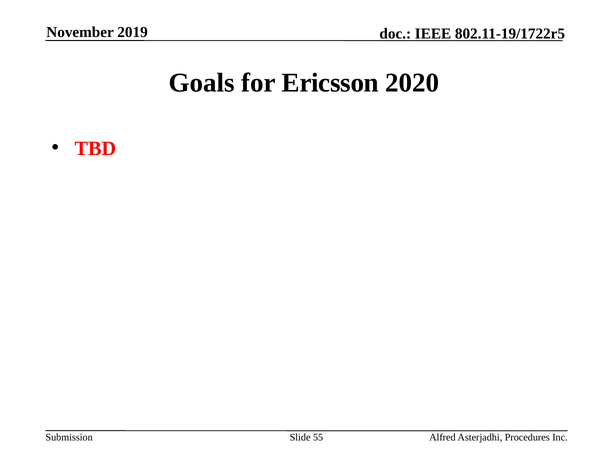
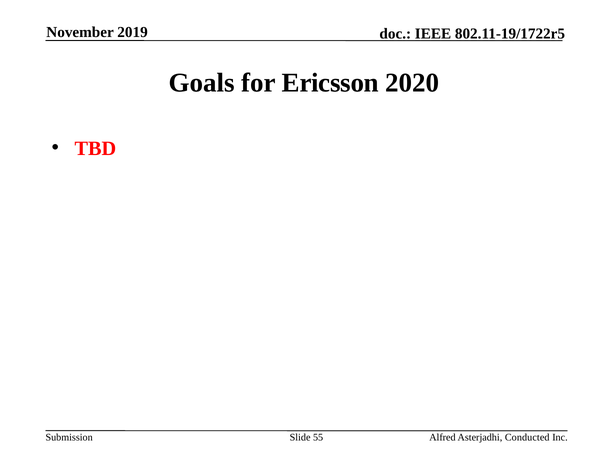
Procedures: Procedures -> Conducted
